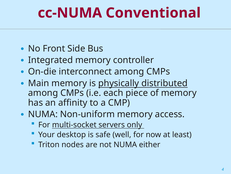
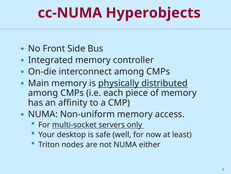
Conventional: Conventional -> Hyperobjects
